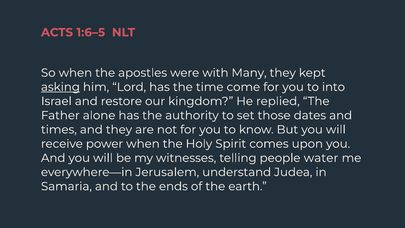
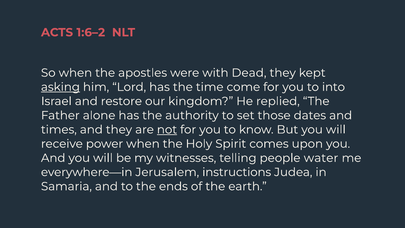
1:6–5: 1:6–5 -> 1:6–2
Many: Many -> Dead
not underline: none -> present
understand: understand -> instructions
